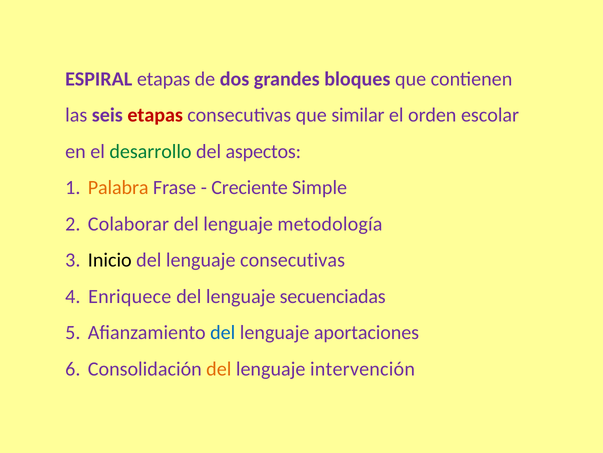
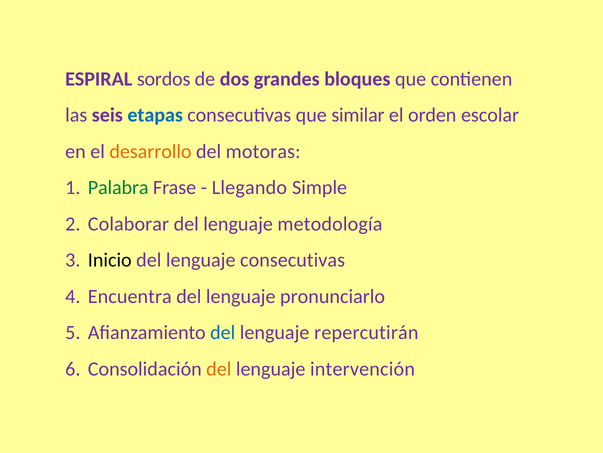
ESPIRAL etapas: etapas -> sordos
etapas at (155, 115) colour: red -> blue
desarrollo colour: green -> orange
aspectos: aspectos -> motoras
Palabra colour: orange -> green
Creciente: Creciente -> Llegando
Enriquece: Enriquece -> Encuentra
secuenciadas: secuenciadas -> pronunciarlo
aportaciones: aportaciones -> repercutirán
